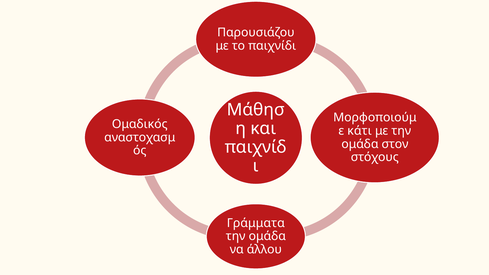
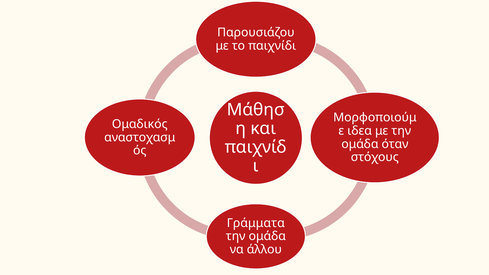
κάτι: κάτι -> ιδεα
στον: στον -> όταν
